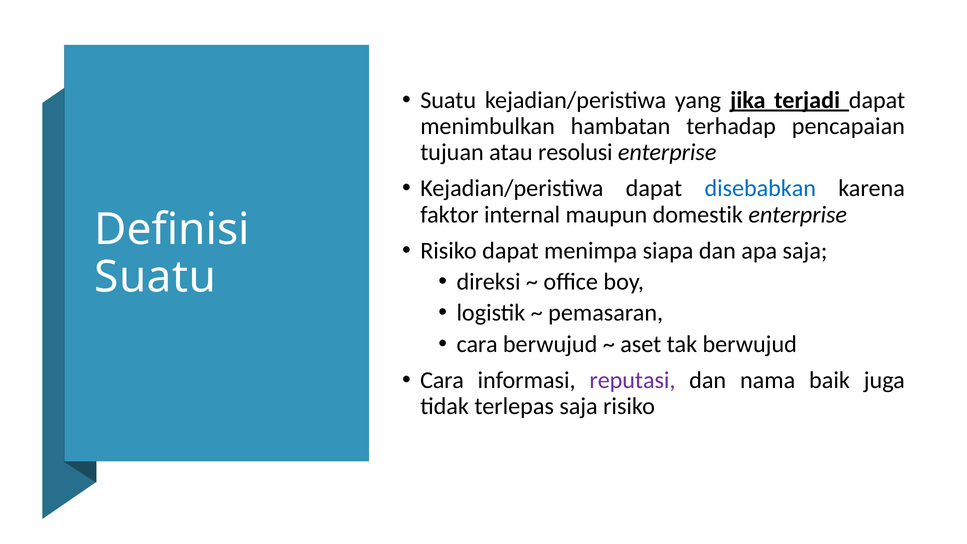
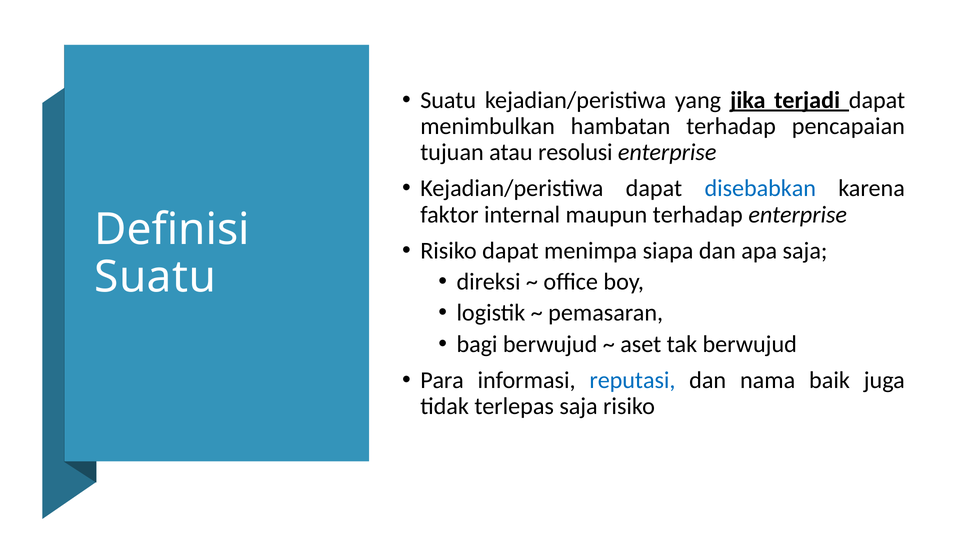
maupun domestik: domestik -> terhadap
cara at (477, 344): cara -> bagi
Cara at (442, 380): Cara -> Para
reputasi colour: purple -> blue
